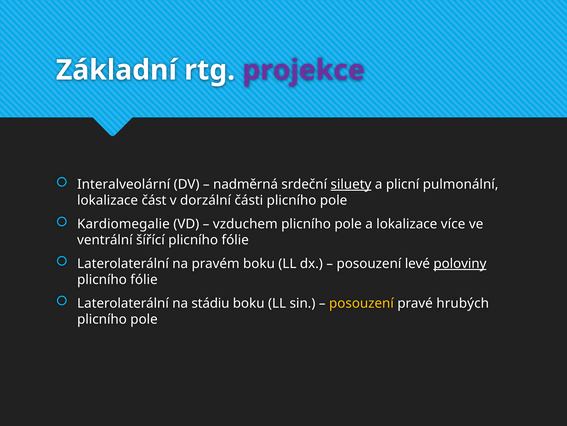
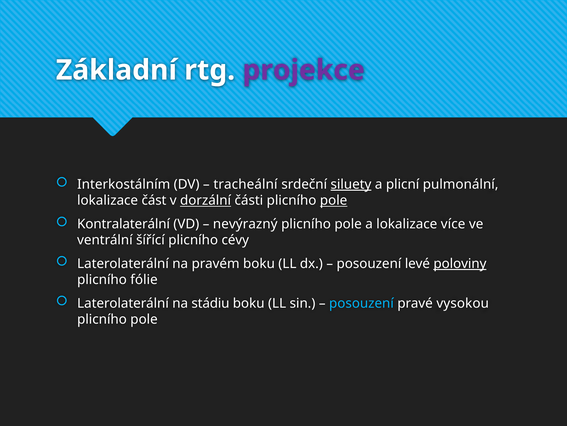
Interalveolární: Interalveolární -> Interkostálním
nadměrná: nadměrná -> tracheální
dorzální underline: none -> present
pole at (334, 200) underline: none -> present
Kardiomegalie: Kardiomegalie -> Kontralaterální
vzduchem: vzduchem -> nevýrazný
fólie at (235, 240): fólie -> cévy
posouzení at (361, 303) colour: yellow -> light blue
hrubých: hrubých -> vysokou
